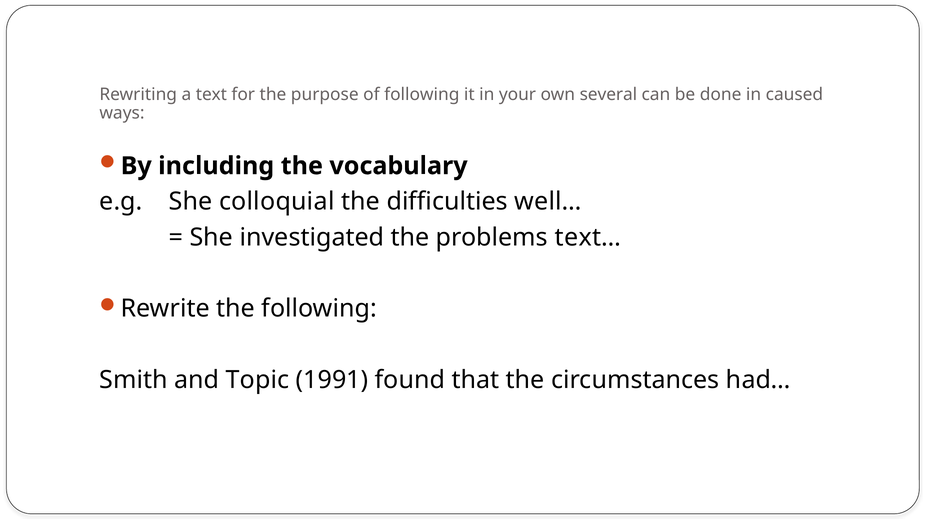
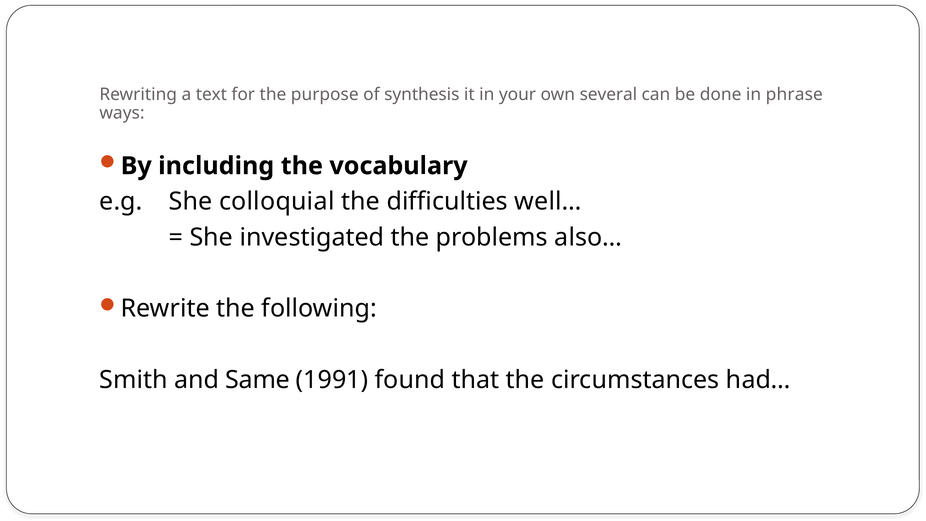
of following: following -> synthesis
caused: caused -> phrase
text…: text… -> also…
Topic: Topic -> Same
